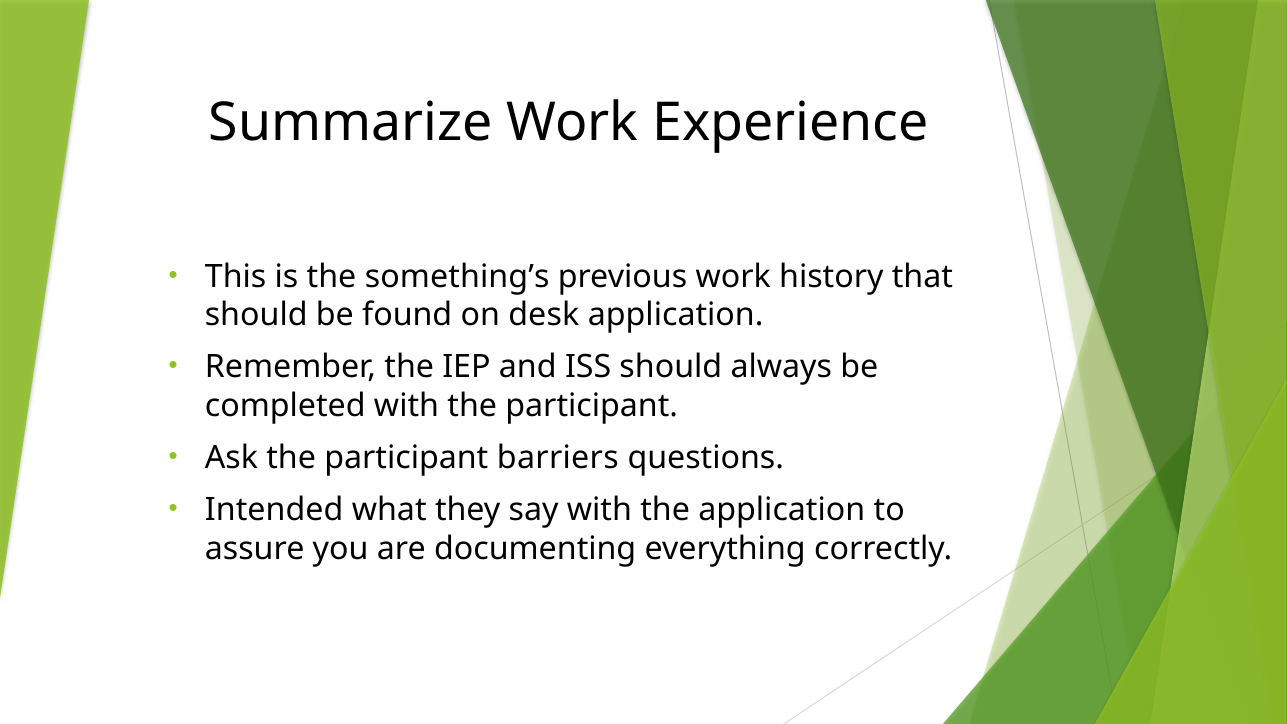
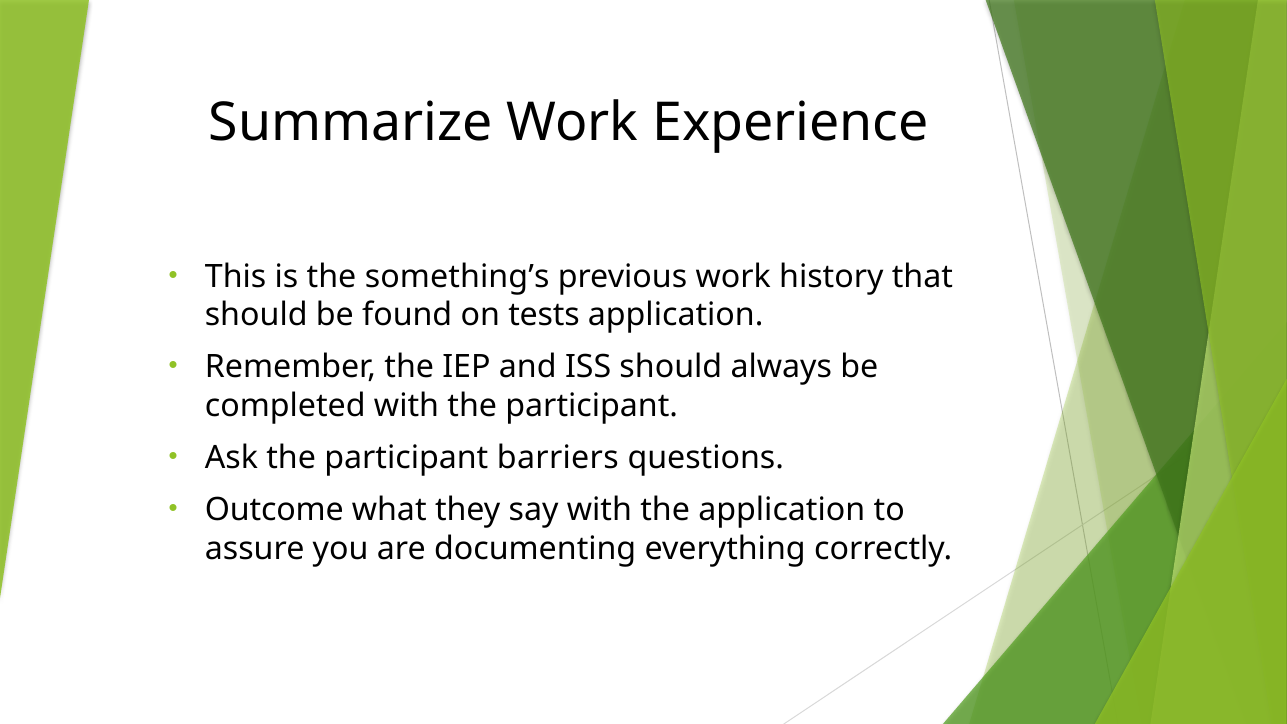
desk: desk -> tests
Intended: Intended -> Outcome
